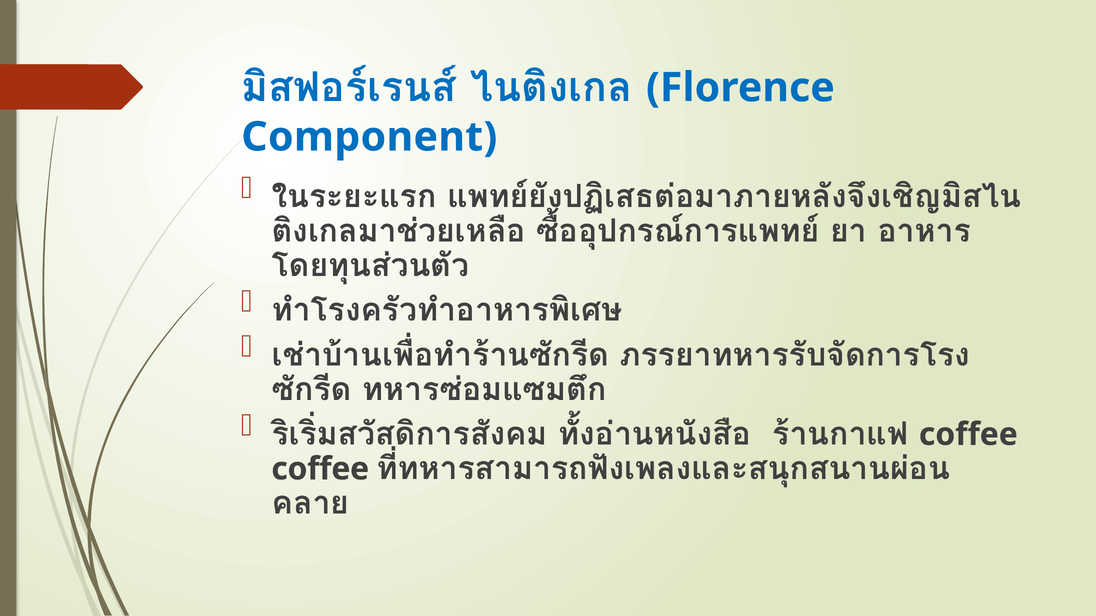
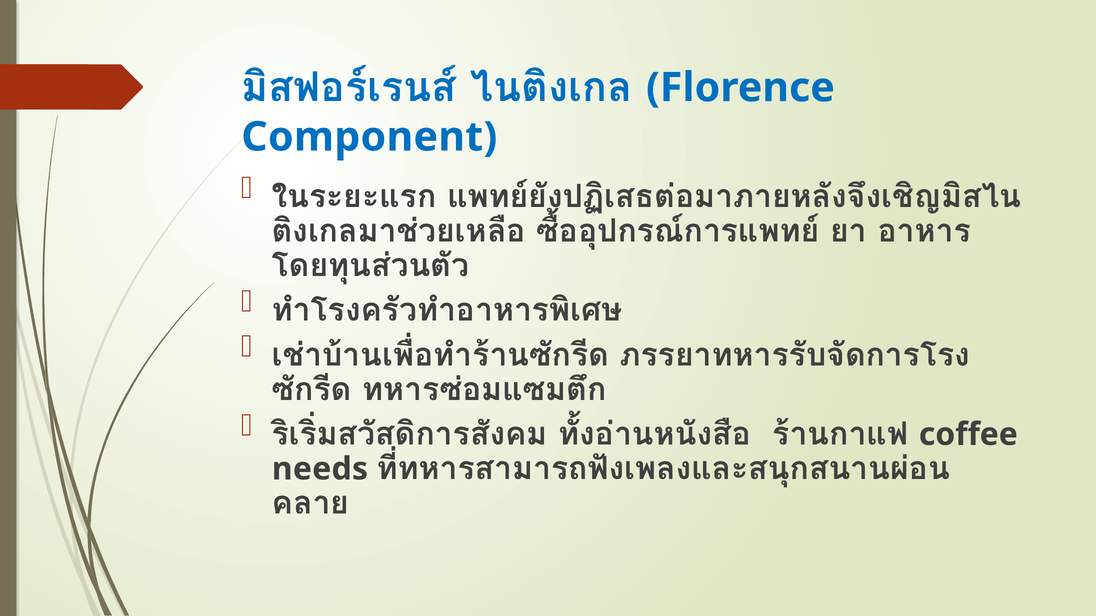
coffee at (320, 469): coffee -> needs
